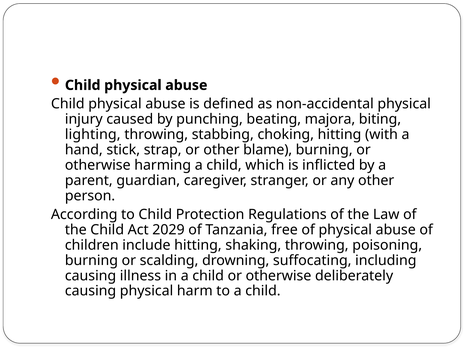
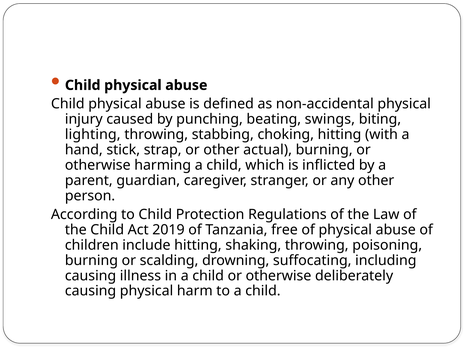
majora: majora -> swings
blame: blame -> actual
2029: 2029 -> 2019
